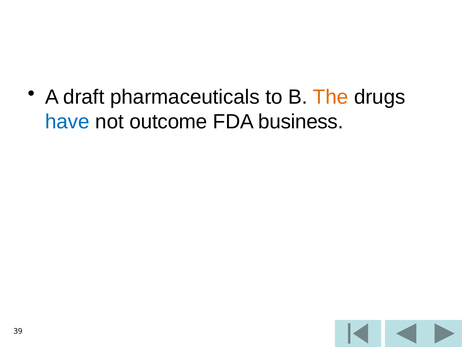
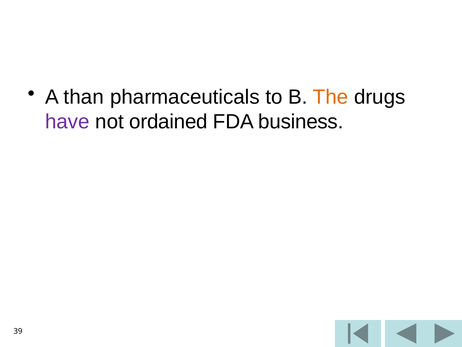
draft: draft -> than
have colour: blue -> purple
outcome: outcome -> ordained
